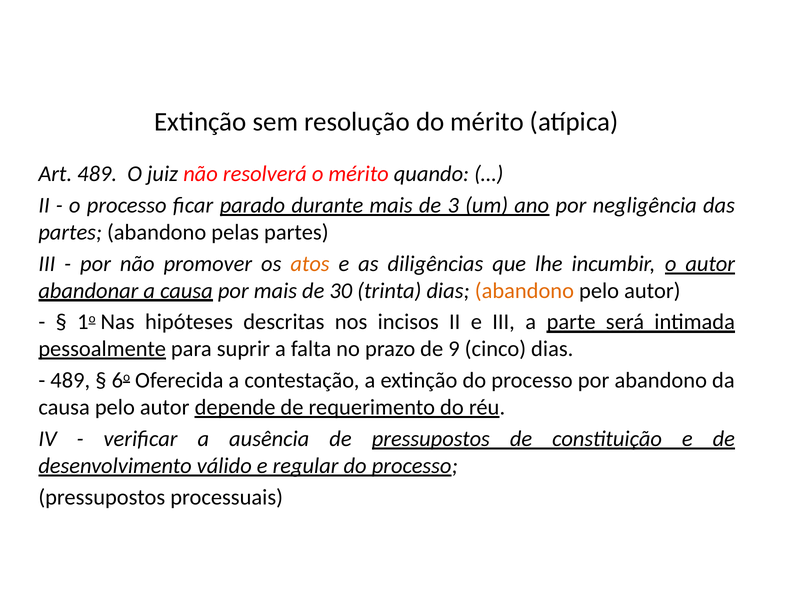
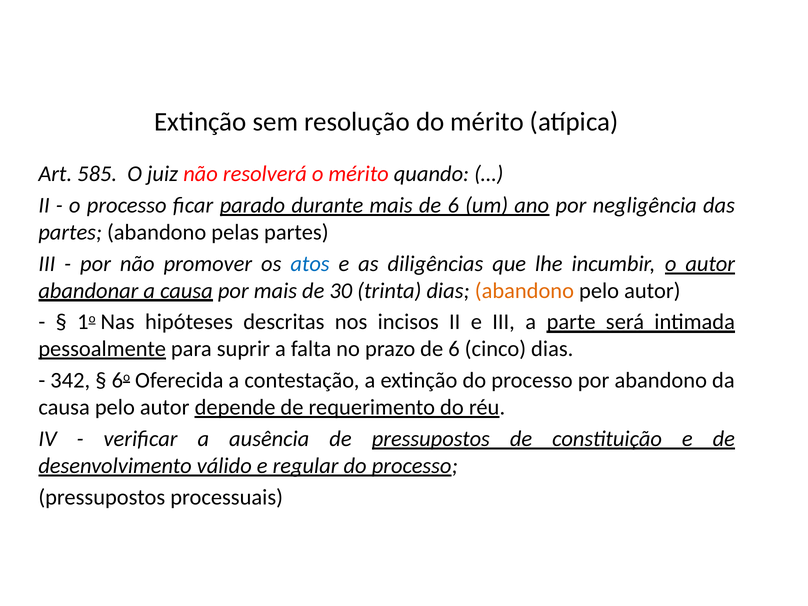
Art 489: 489 -> 585
mais de 3: 3 -> 6
atos colour: orange -> blue
prazo de 9: 9 -> 6
489 at (70, 380): 489 -> 342
